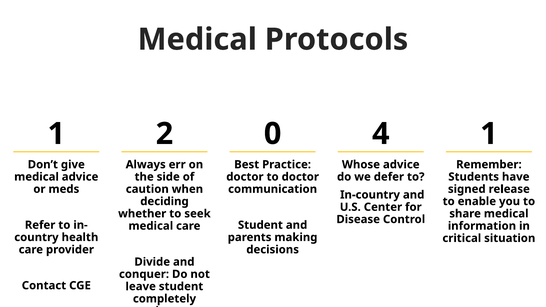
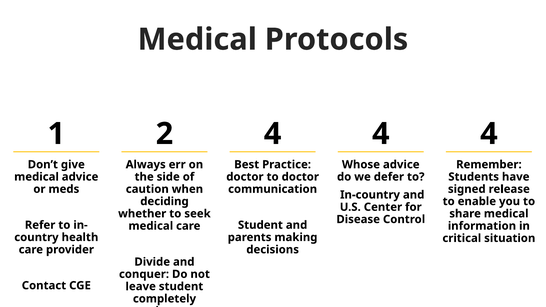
2 0: 0 -> 4
1 at (489, 134): 1 -> 4
